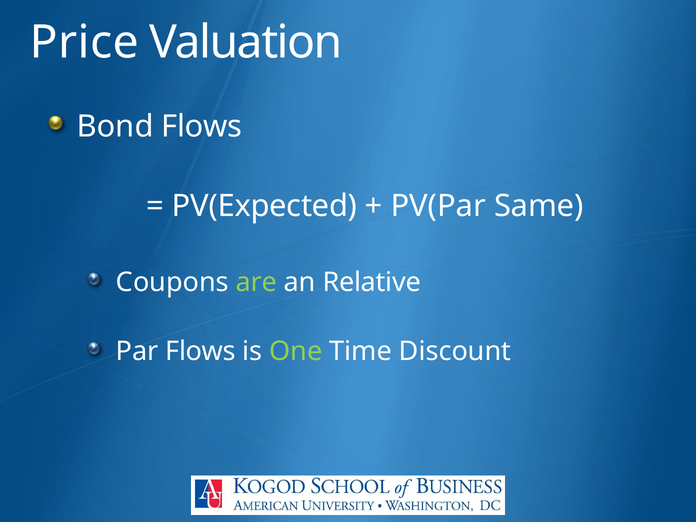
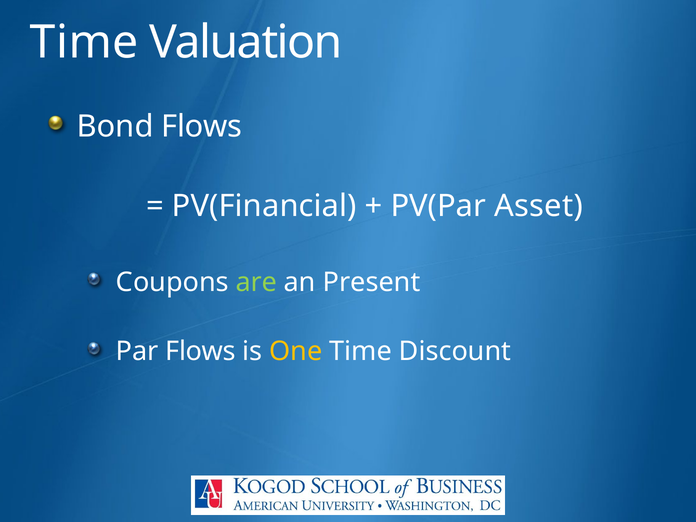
Price at (84, 42): Price -> Time
PV(Expected: PV(Expected -> PV(Financial
Same: Same -> Asset
Relative: Relative -> Present
One colour: light green -> yellow
